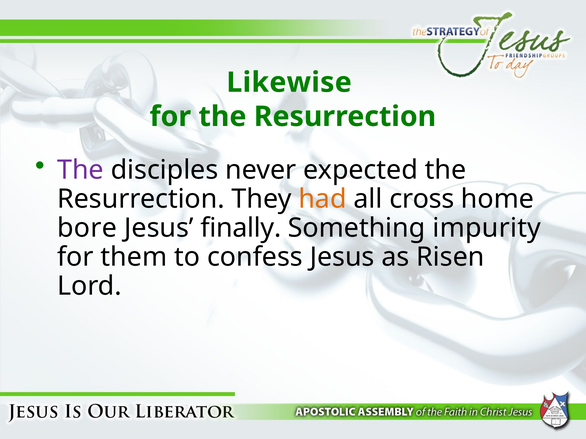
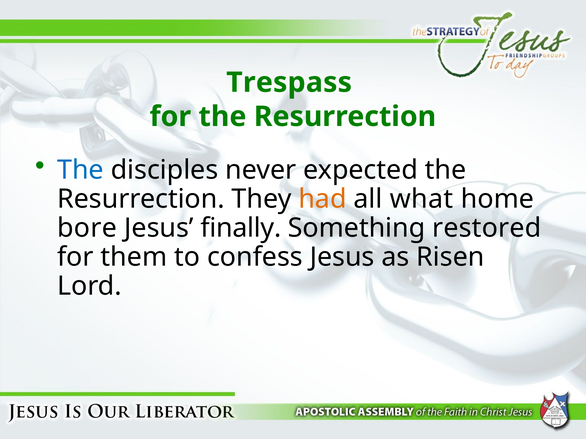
Likewise: Likewise -> Trespass
The at (80, 170) colour: purple -> blue
cross: cross -> what
impurity: impurity -> restored
